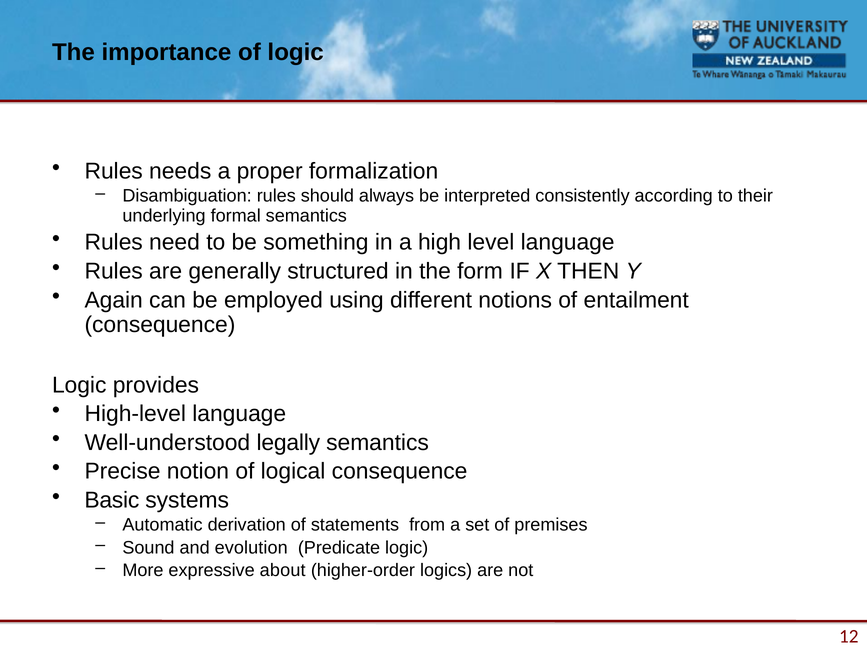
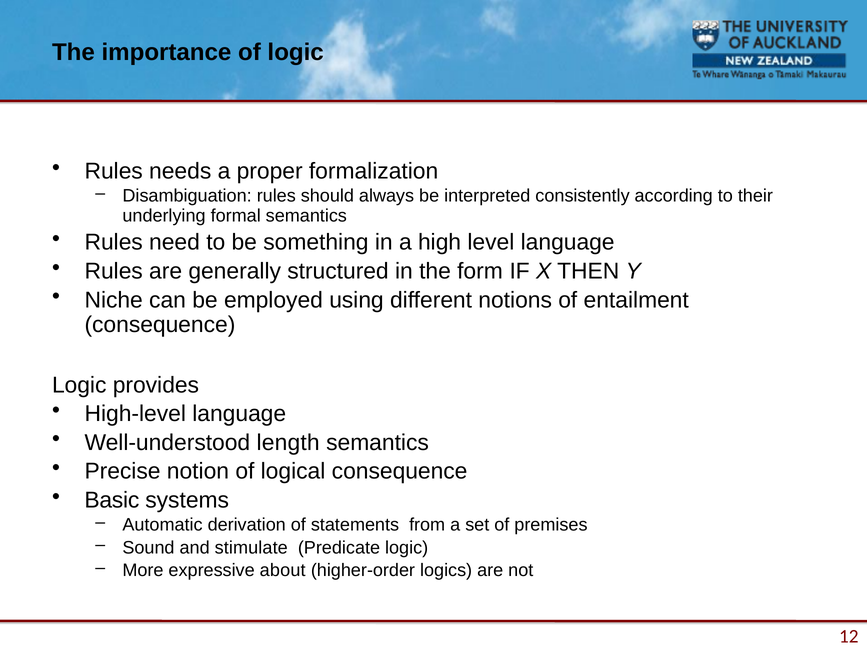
Again: Again -> Niche
legally: legally -> length
evolution: evolution -> stimulate
